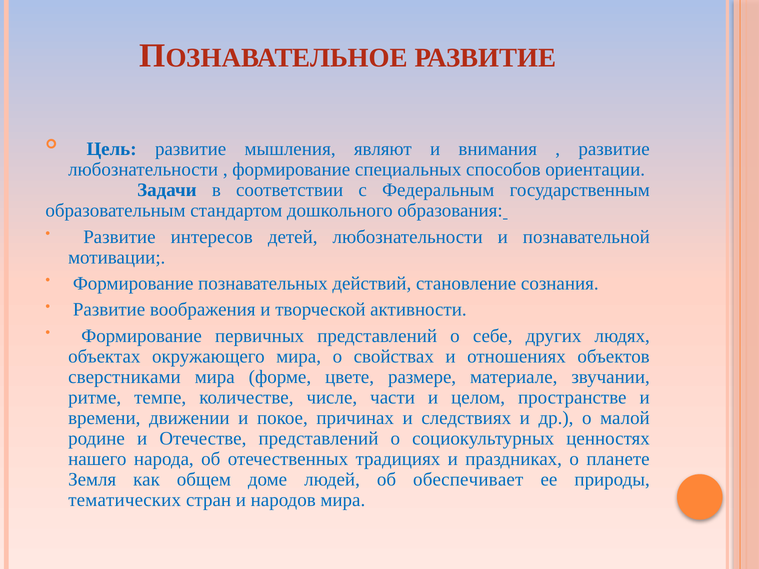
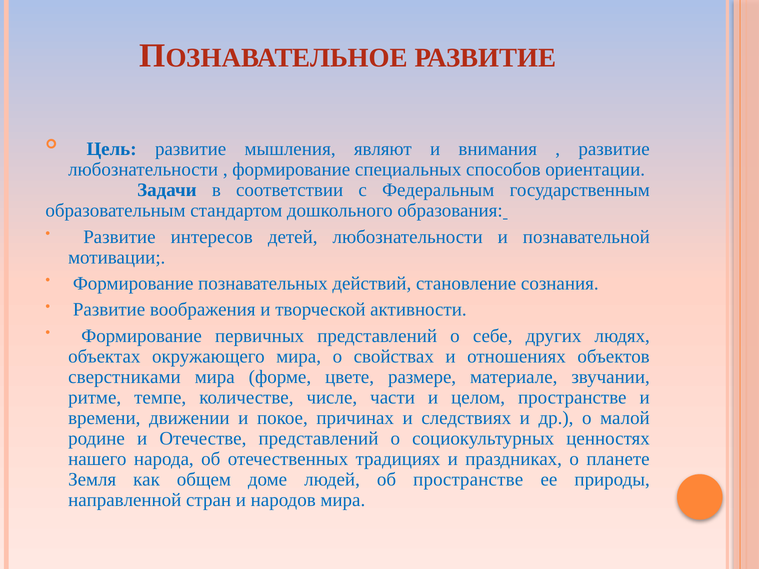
об обеспечивает: обеспечивает -> пространстве
тематических: тематических -> направленной
